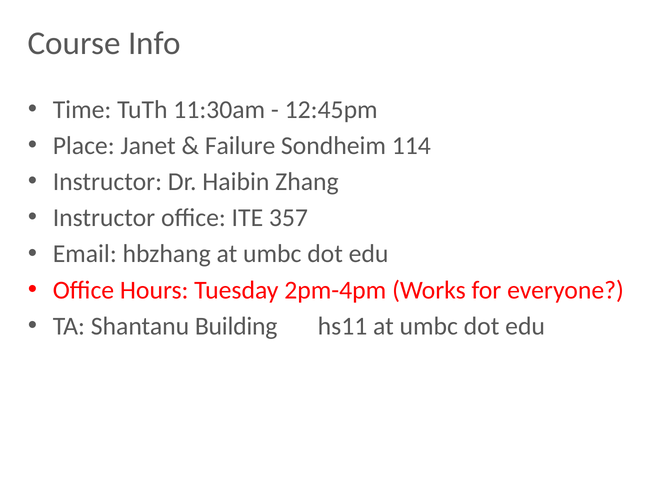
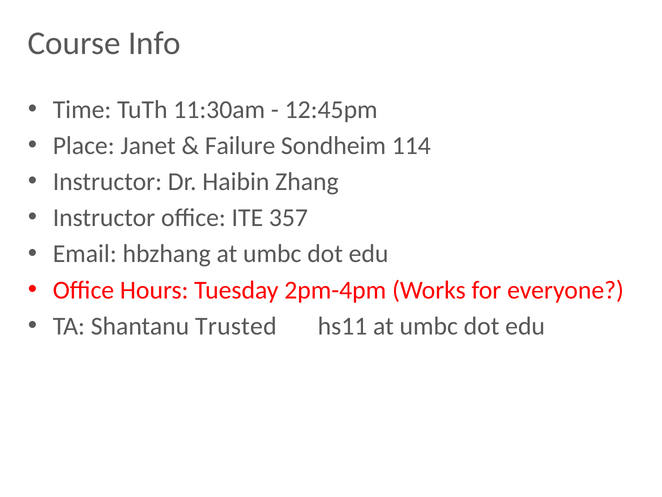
Building: Building -> Trusted
